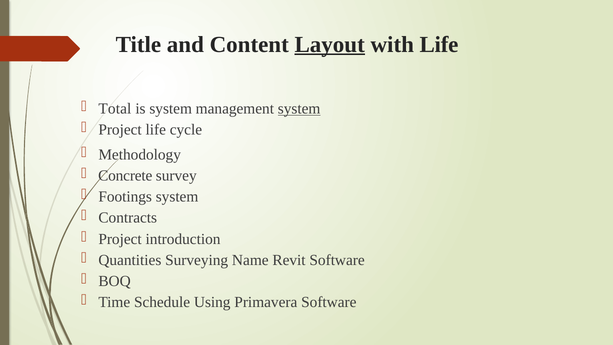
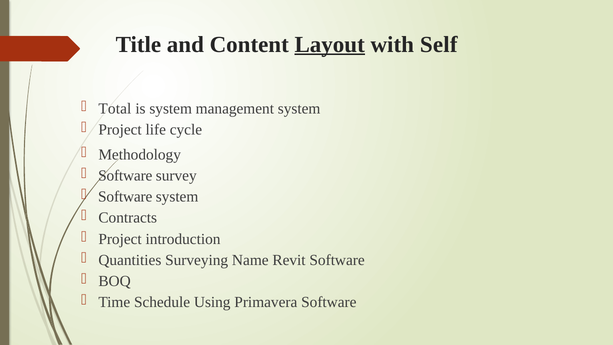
with Life: Life -> Self
system at (299, 109) underline: present -> none
Concrete at (125, 176): Concrete -> Software
Footings at (125, 197): Footings -> Software
